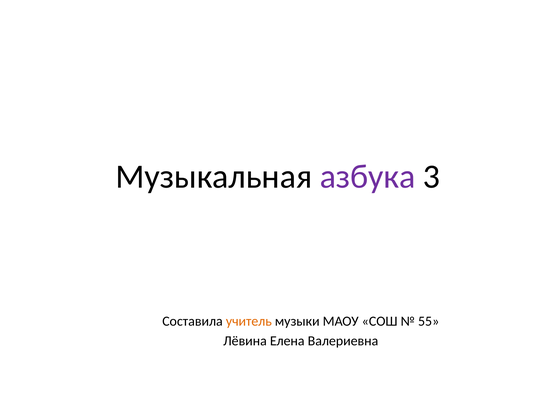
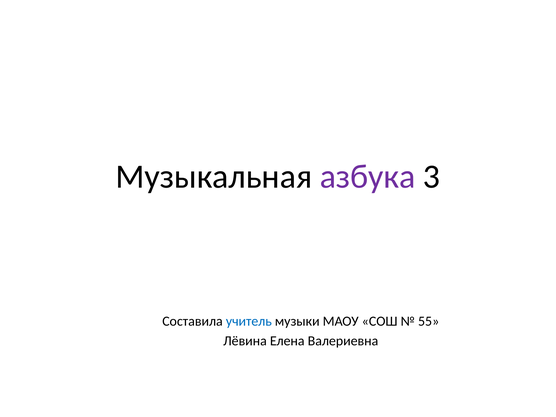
учитель colour: orange -> blue
